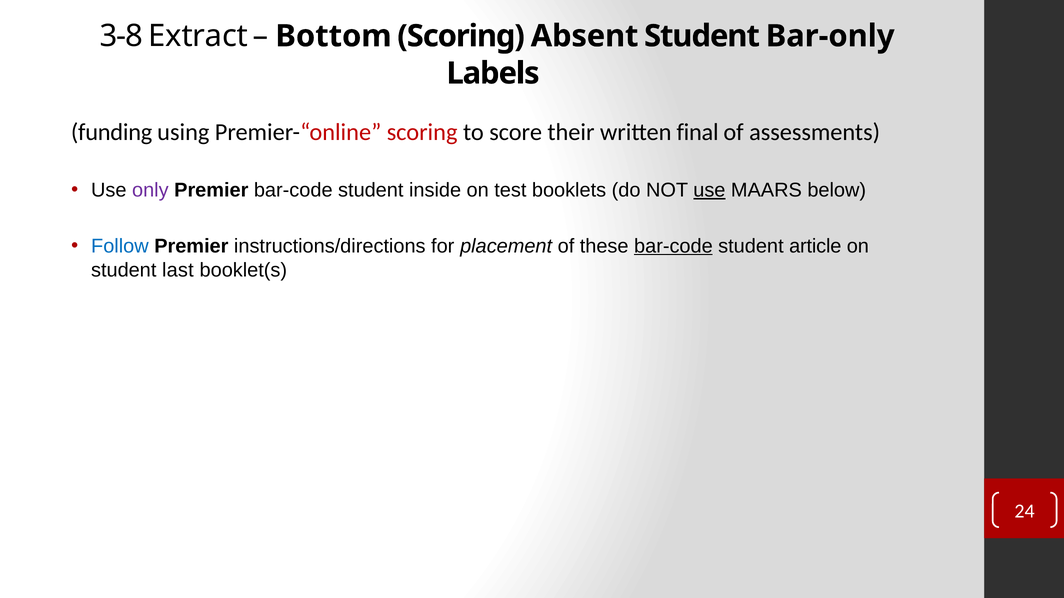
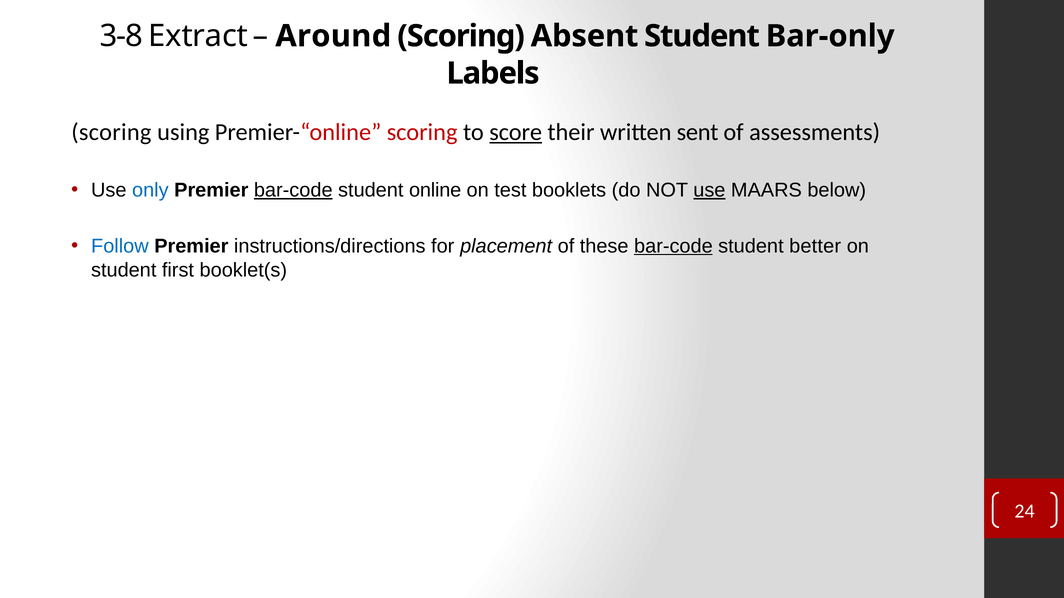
Bottom: Bottom -> Around
funding at (112, 132): funding -> scoring
score underline: none -> present
final: final -> sent
only colour: purple -> blue
bar-code at (293, 190) underline: none -> present
inside: inside -> online
article: article -> better
last: last -> first
